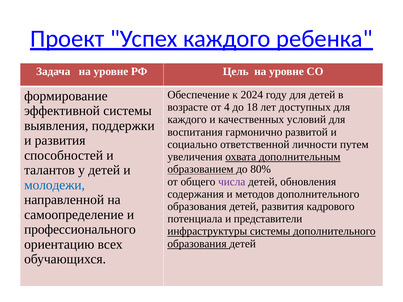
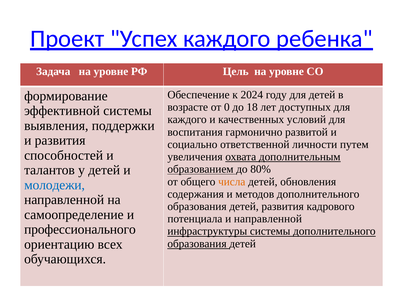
4: 4 -> 0
числа colour: purple -> orange
и представители: представители -> направленной
